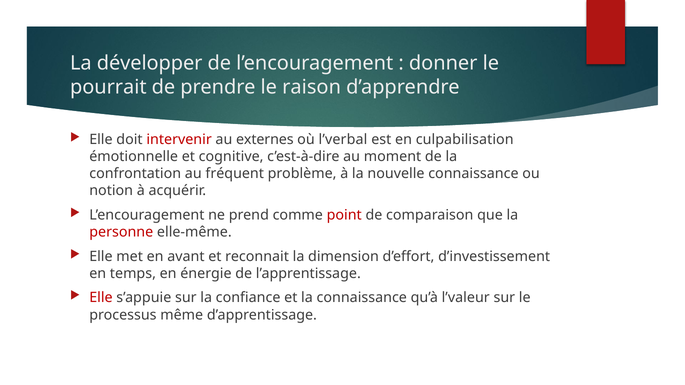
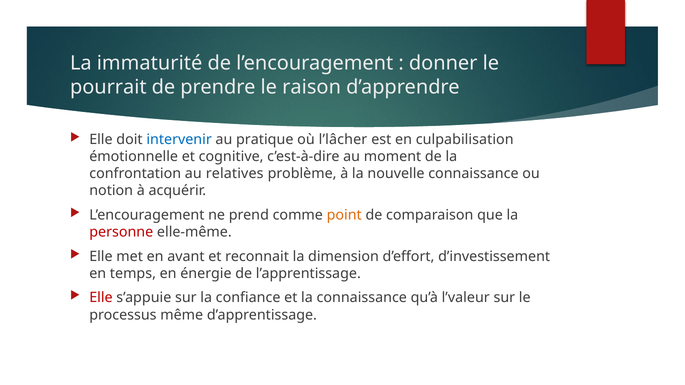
développer: développer -> immaturité
intervenir colour: red -> blue
externes: externes -> pratique
l’verbal: l’verbal -> l’lâcher
fréquent: fréquent -> relatives
point colour: red -> orange
